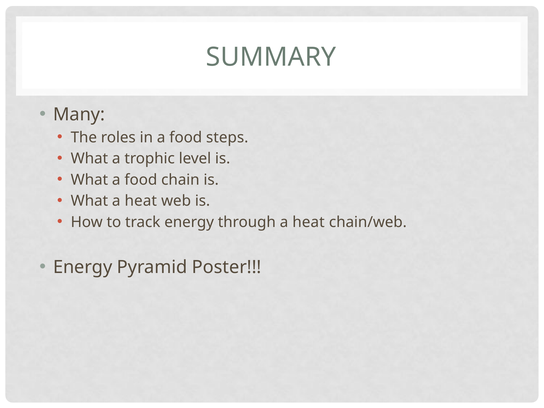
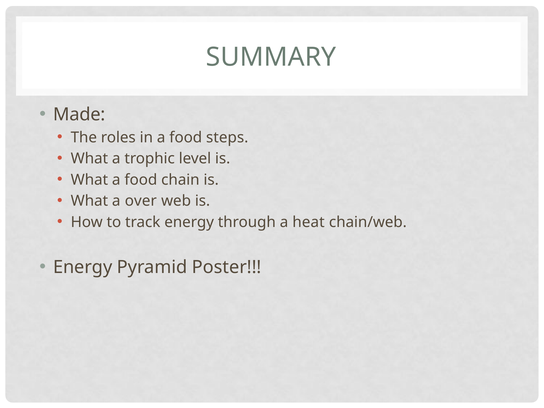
Many: Many -> Made
What a heat: heat -> over
